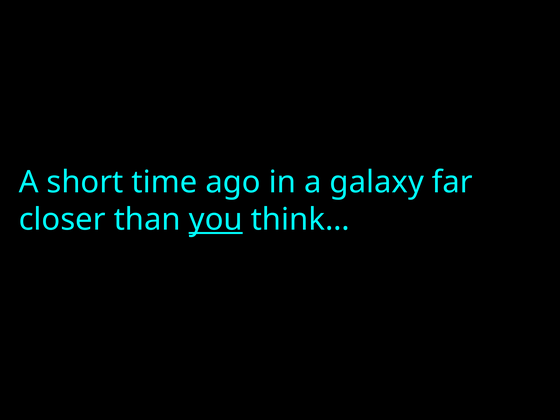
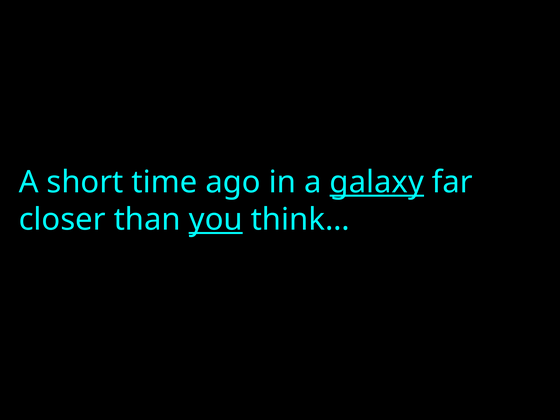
galaxy underline: none -> present
